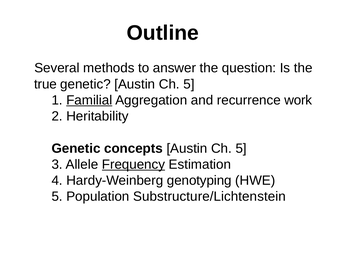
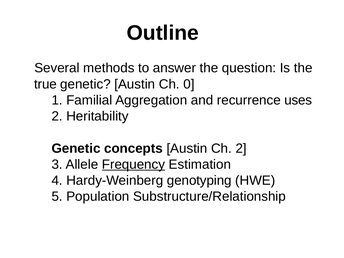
genetic Austin Ch 5: 5 -> 0
Familial underline: present -> none
work: work -> uses
concepts Austin Ch 5: 5 -> 2
Substructure/Lichtenstein: Substructure/Lichtenstein -> Substructure/Relationship
